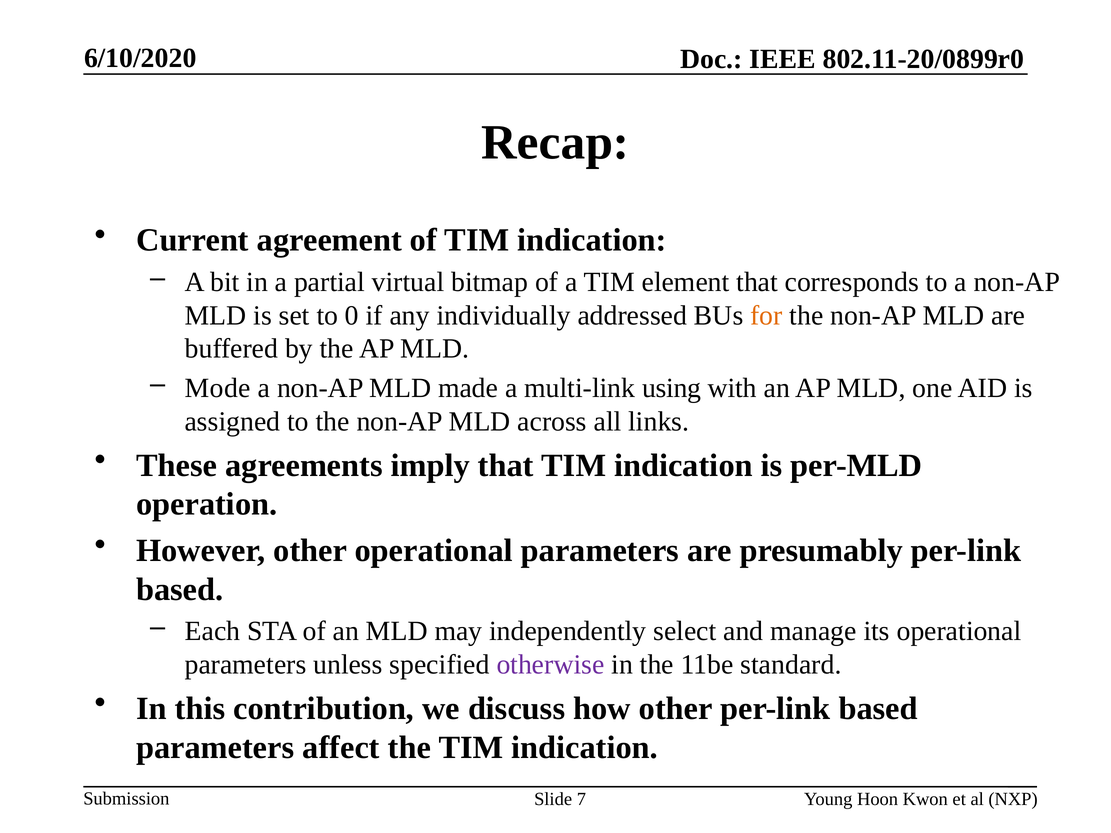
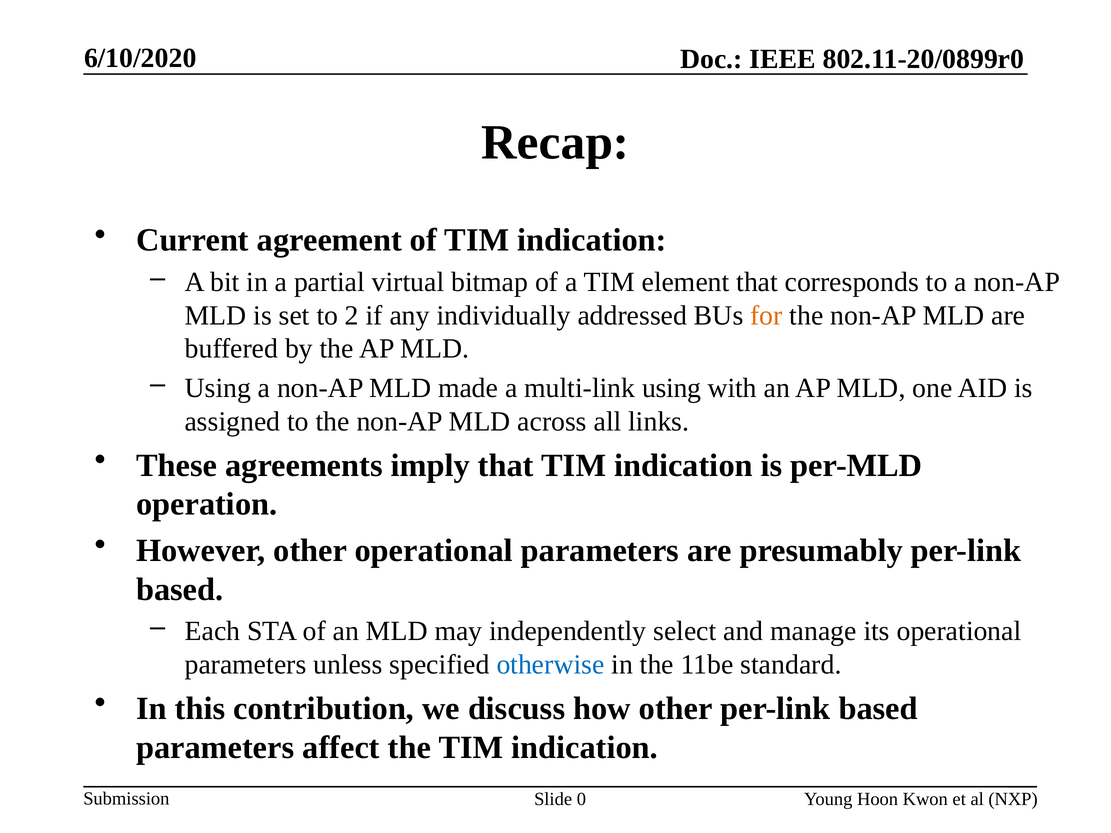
0: 0 -> 2
Mode at (218, 388): Mode -> Using
otherwise colour: purple -> blue
7: 7 -> 0
